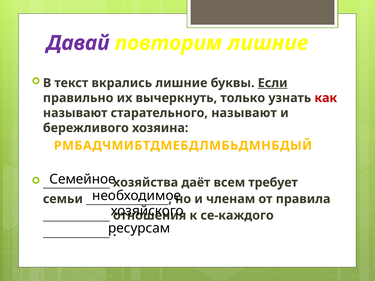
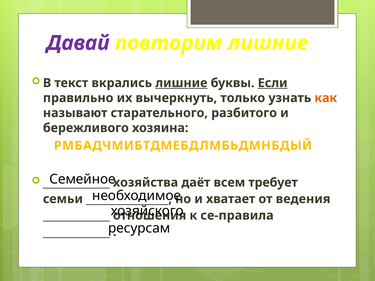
лишние at (181, 83) underline: none -> present
как colour: red -> orange
старательного называют: называют -> разбитого
членам: членам -> хватает
правила: правила -> ведения
се-каждого: се-каждого -> се-правила
